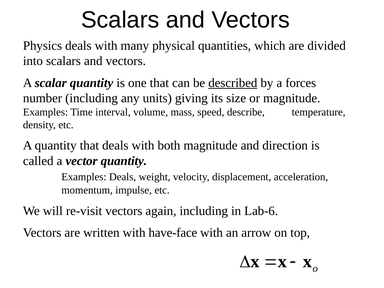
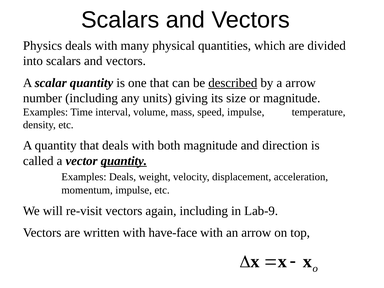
a forces: forces -> arrow
speed describe: describe -> impulse
quantity at (124, 161) underline: none -> present
Lab-6: Lab-6 -> Lab-9
